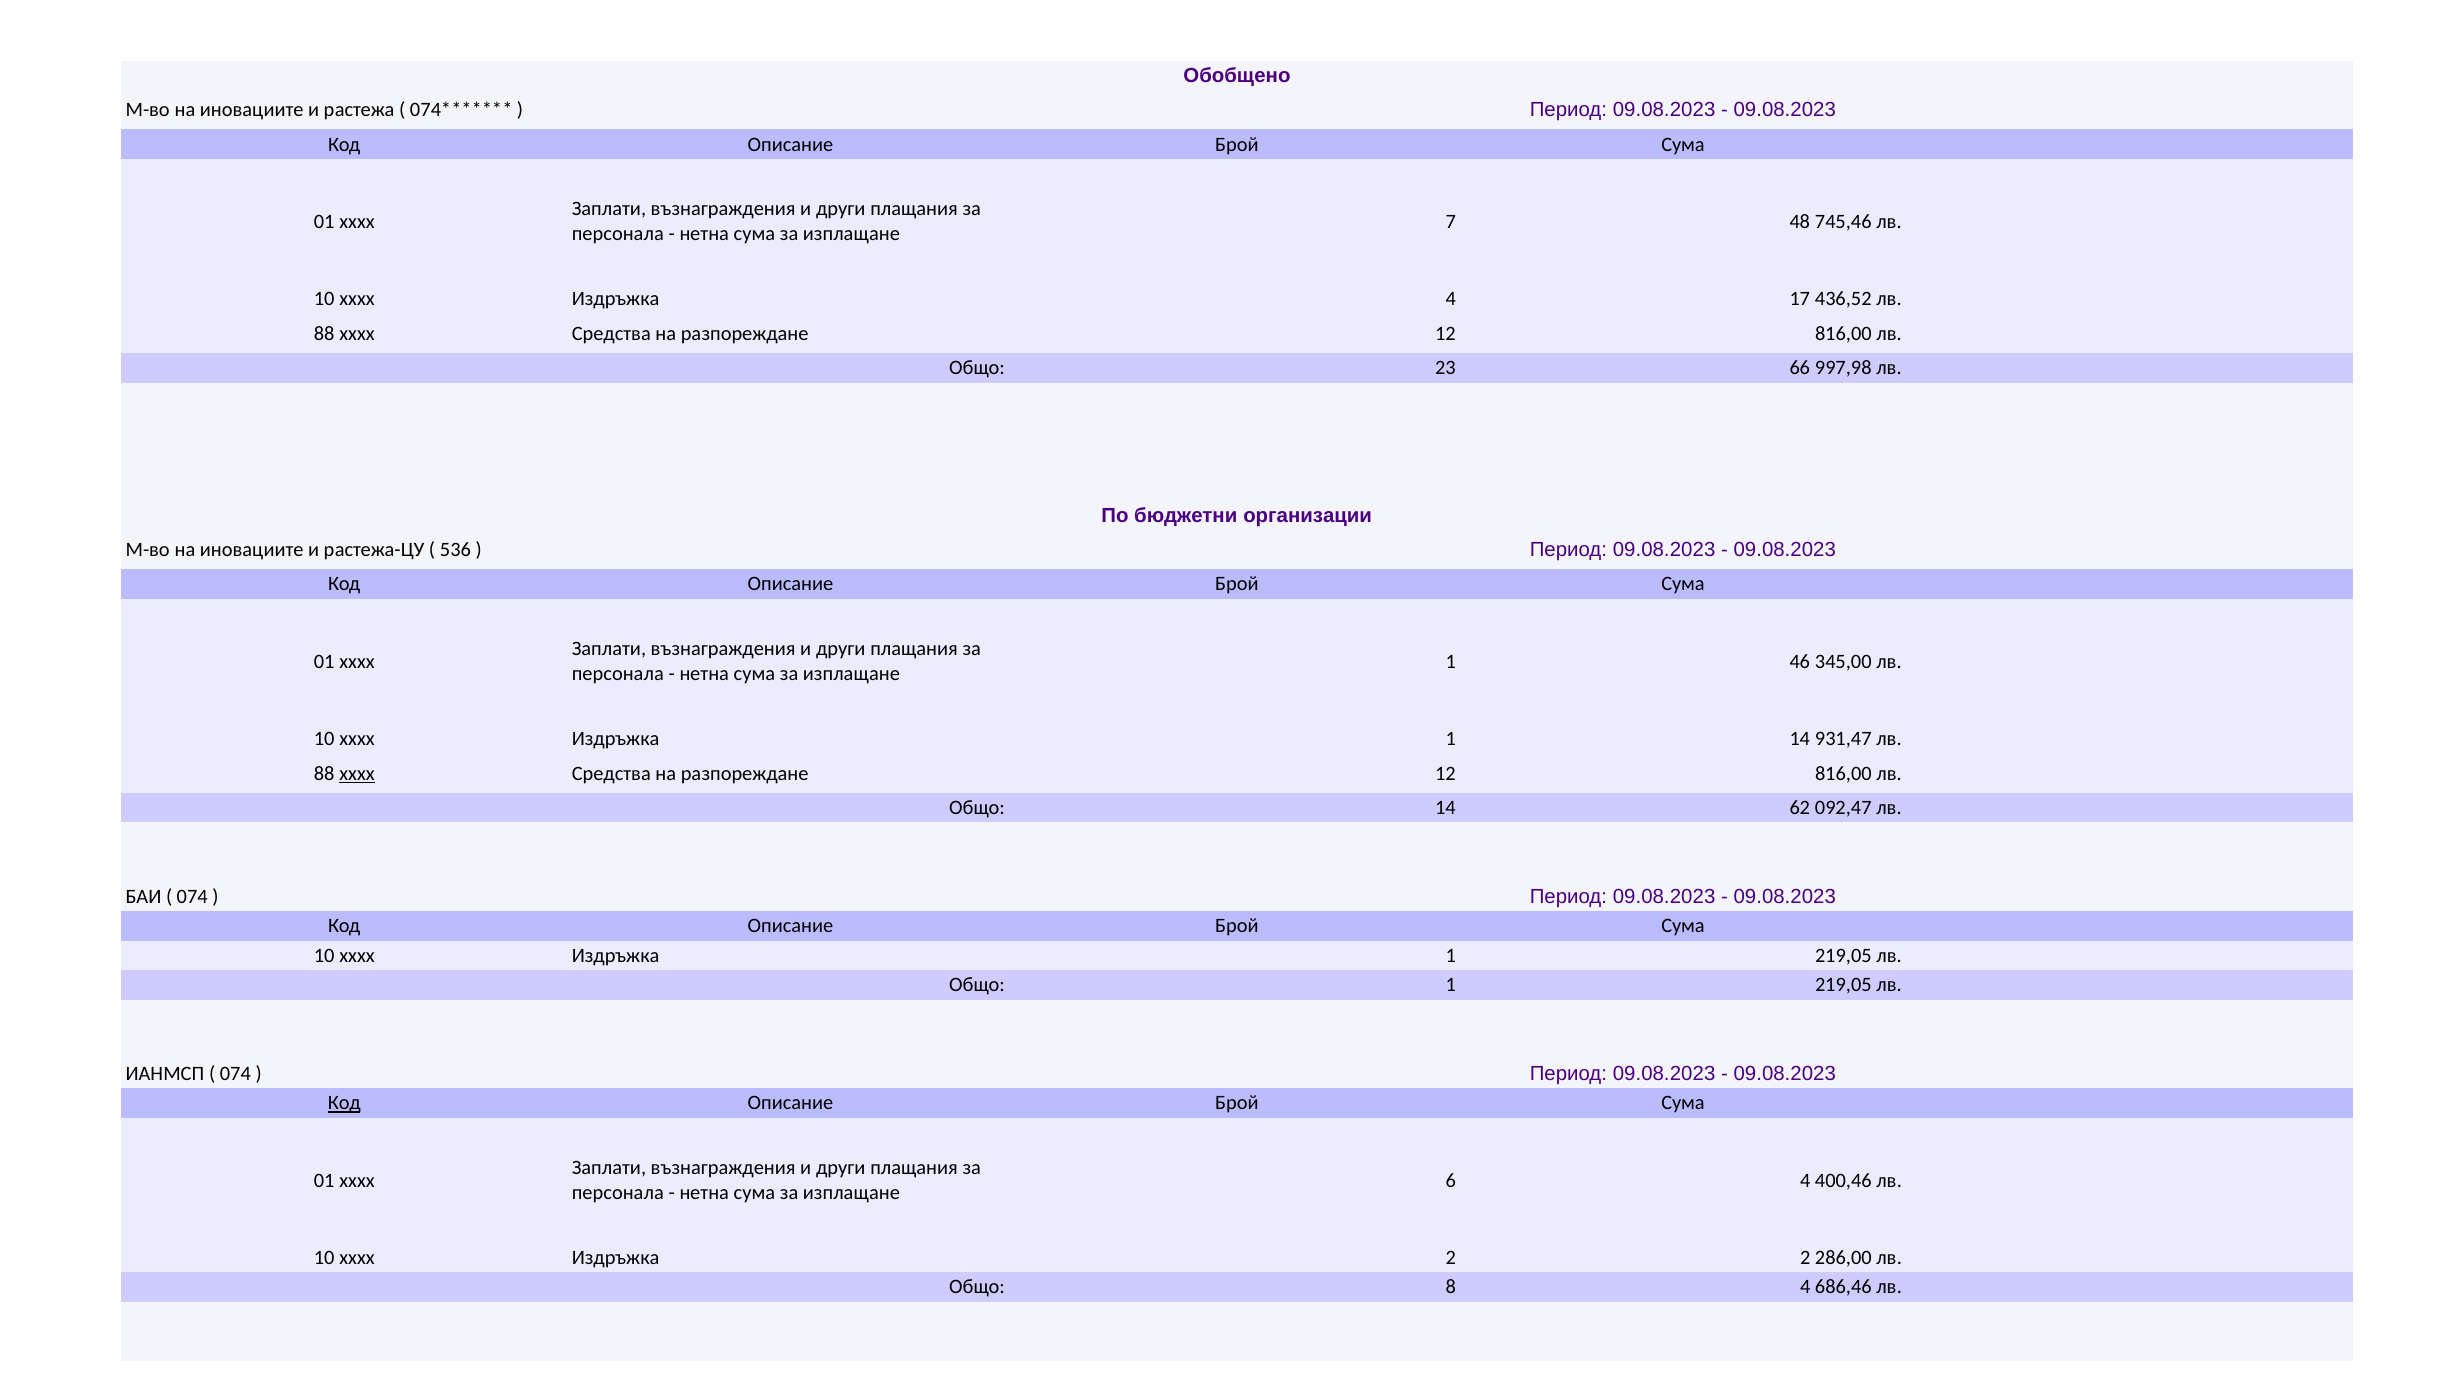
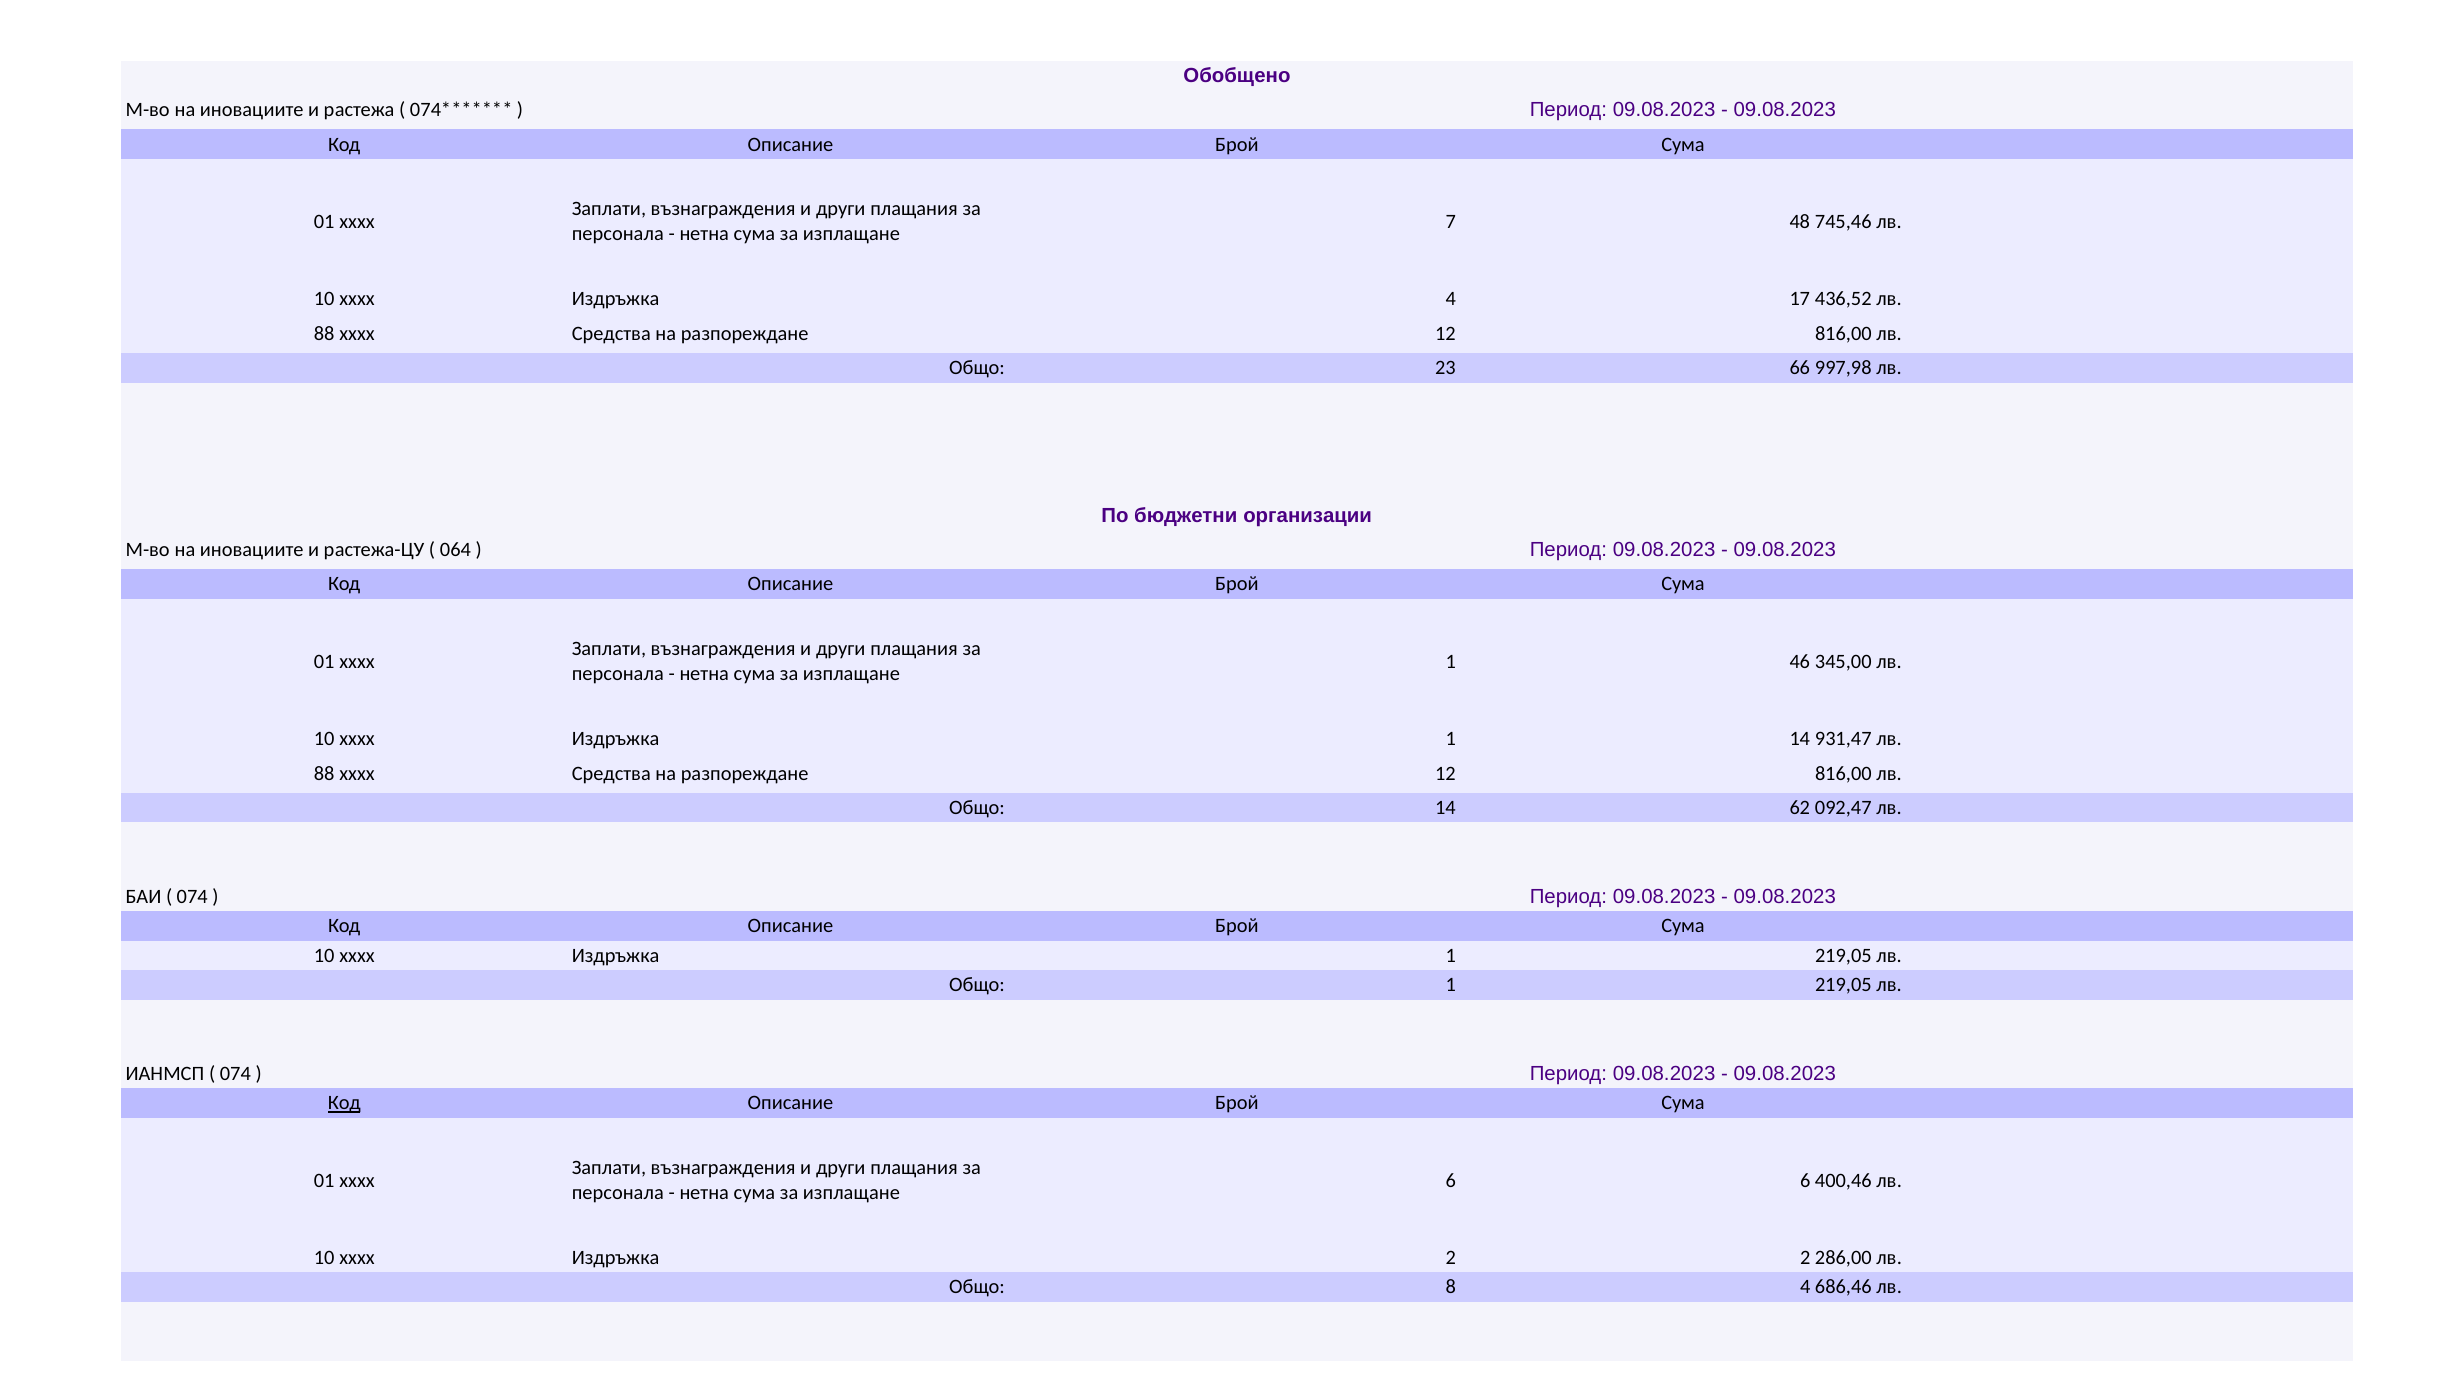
536: 536 -> 064
xxxx at (357, 773) underline: present -> none
6 4: 4 -> 6
